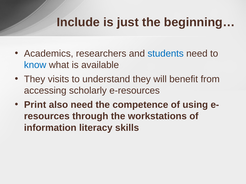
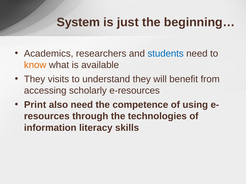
Include: Include -> System
know colour: blue -> orange
workstations: workstations -> technologies
